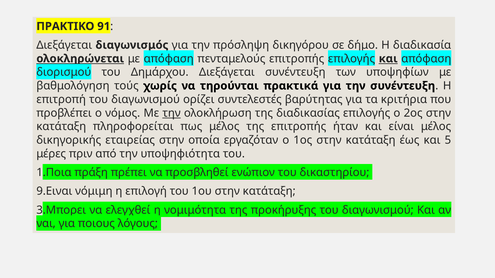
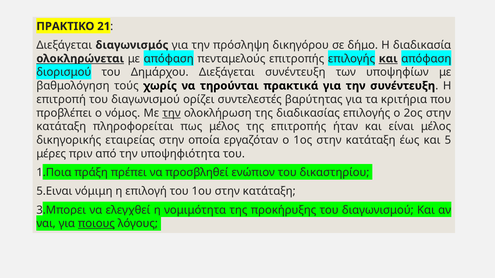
91: 91 -> 21
9.Ειναι: 9.Ειναι -> 5.Ειναι
ποιους underline: none -> present
